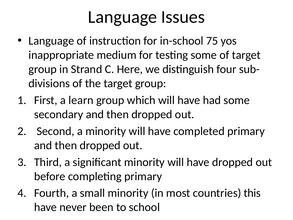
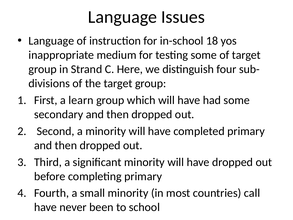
75: 75 -> 18
this: this -> call
